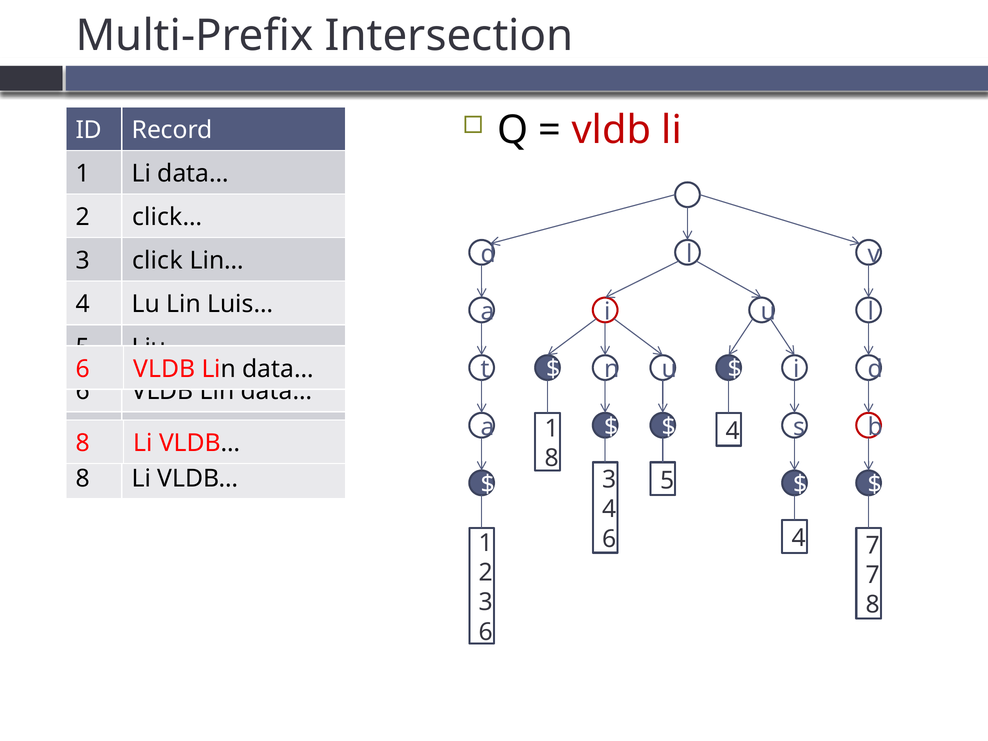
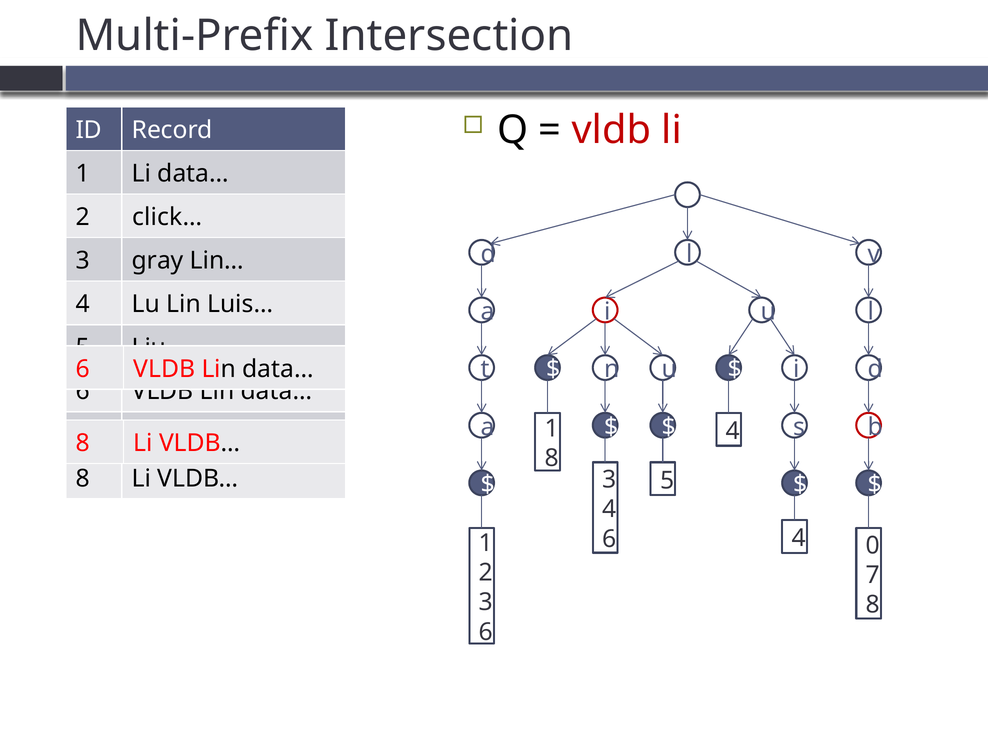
click: click -> gray
4 7: 7 -> 0
